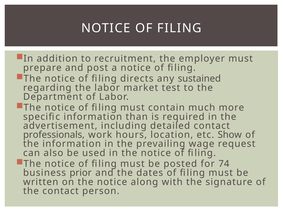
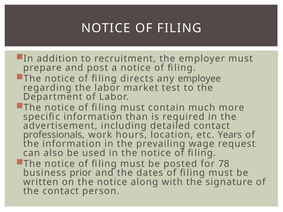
sustained: sustained -> employee
Show: Show -> Years
74: 74 -> 78
